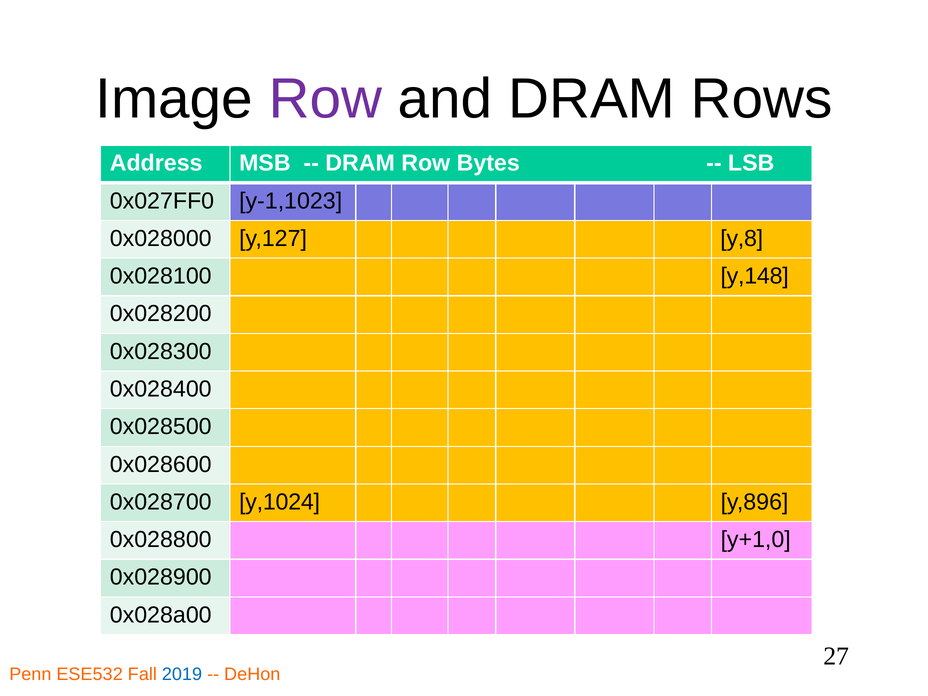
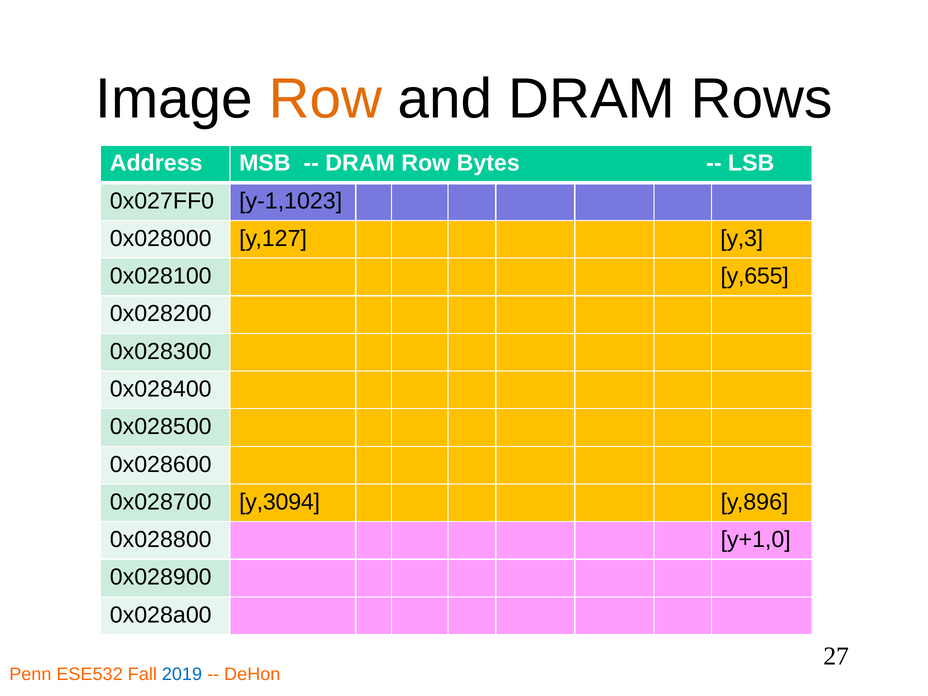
Row at (325, 99) colour: purple -> orange
y,8: y,8 -> y,3
y,148: y,148 -> y,655
y,1024: y,1024 -> y,3094
